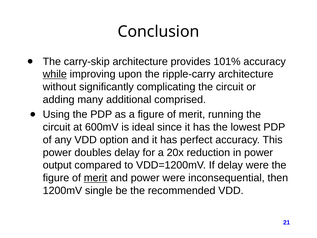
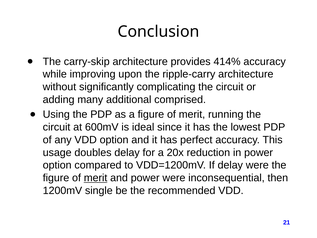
101%: 101% -> 414%
while underline: present -> none
power at (57, 152): power -> usage
output at (57, 165): output -> option
